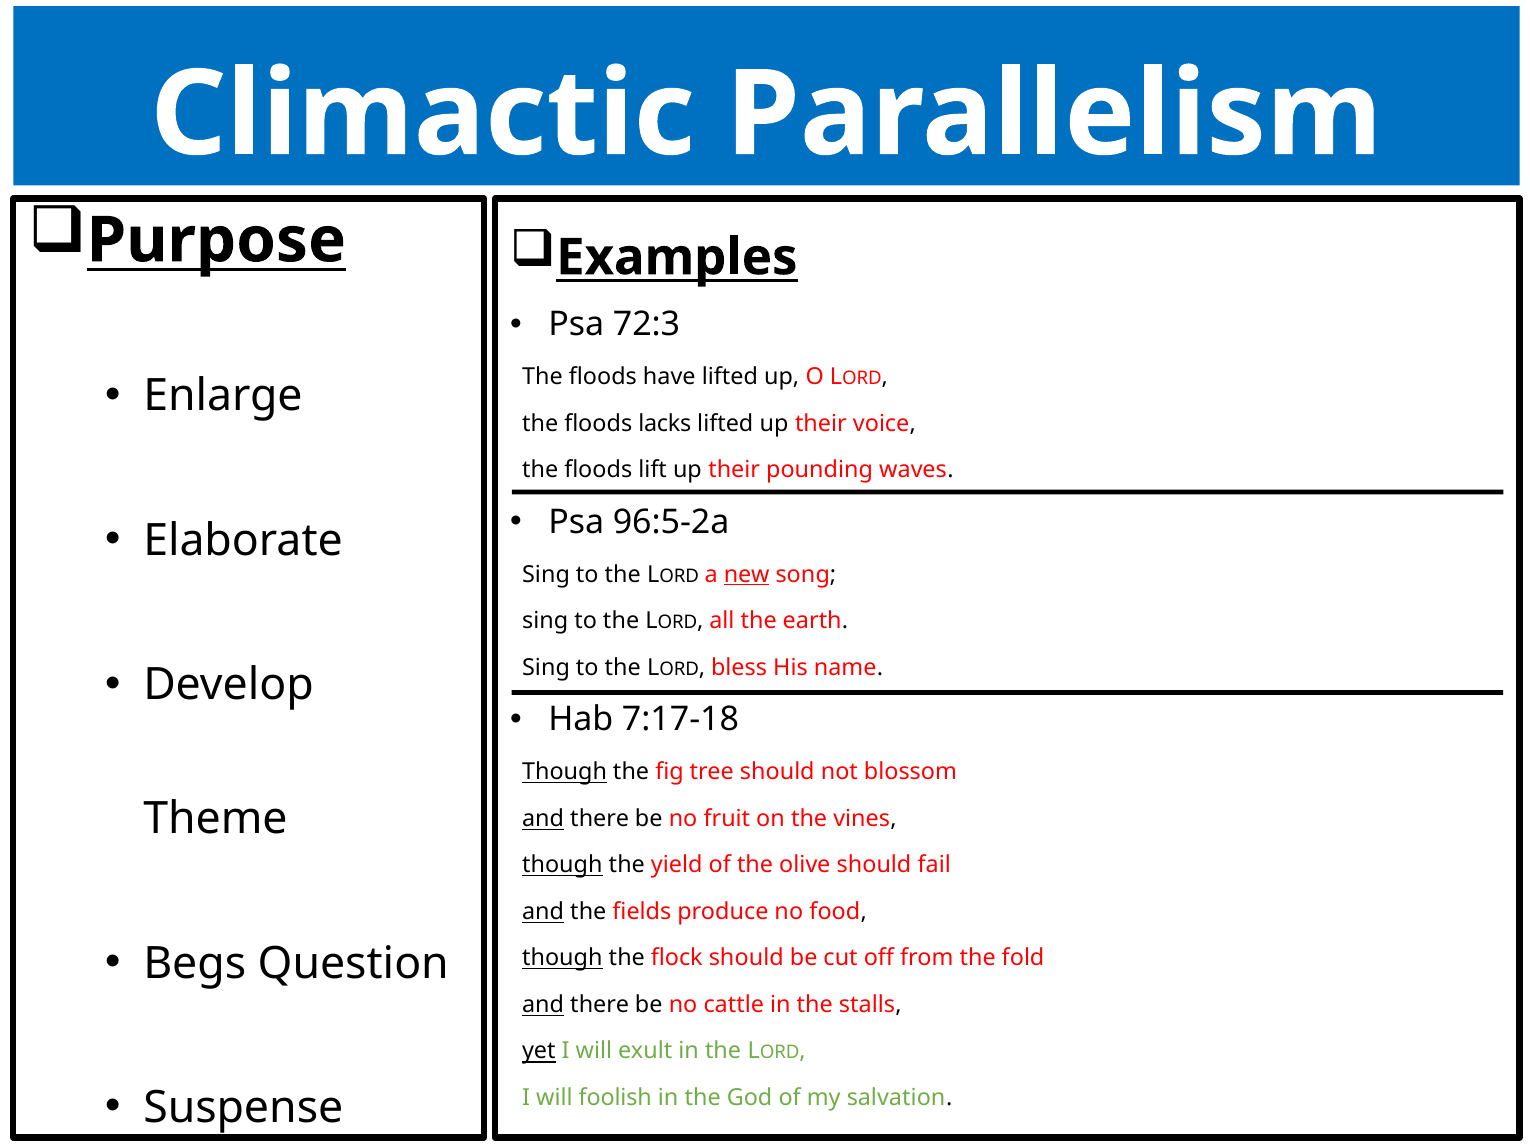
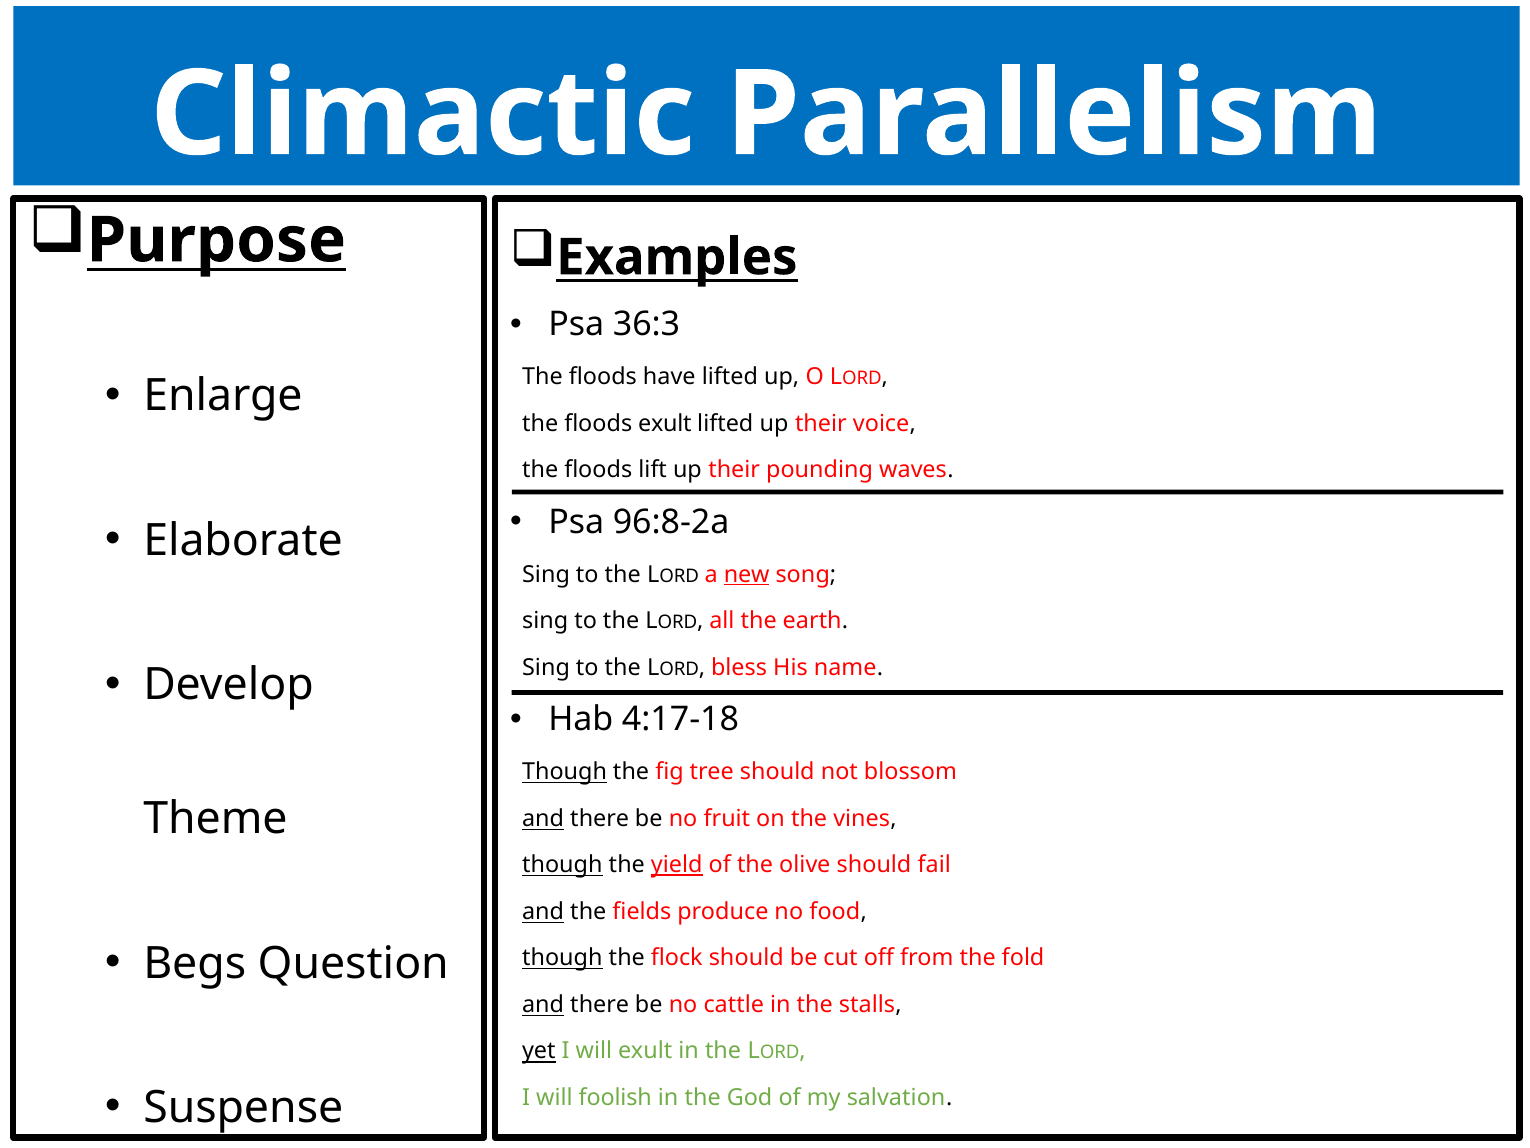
72:3: 72:3 -> 36:3
floods lacks: lacks -> exult
96:5-2a: 96:5-2a -> 96:8-2a
7:17-18: 7:17-18 -> 4:17-18
yield underline: none -> present
